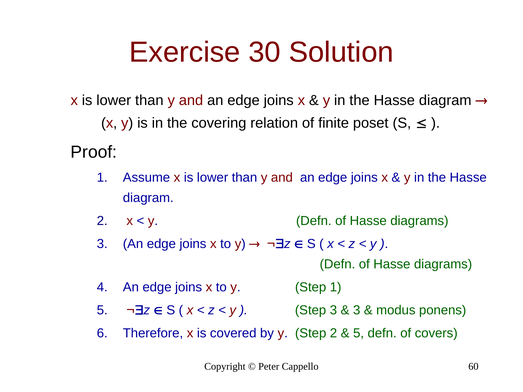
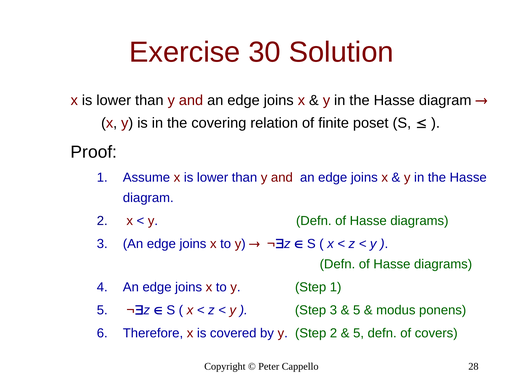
3 at (357, 310): 3 -> 5
60: 60 -> 28
